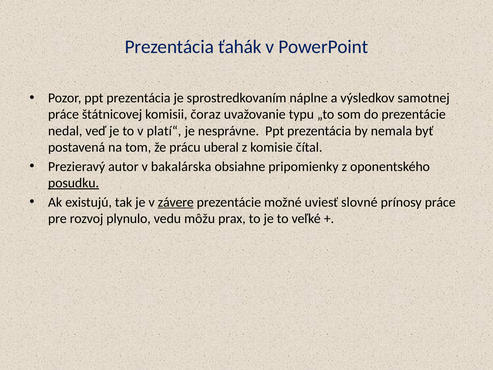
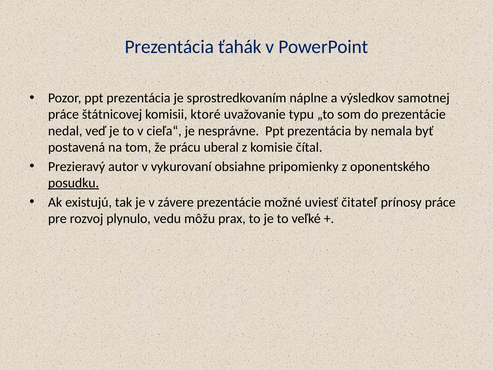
čoraz: čoraz -> ktoré
platí“: platí“ -> cieľa“
bakalárska: bakalárska -> vykurovaní
závere underline: present -> none
slovné: slovné -> čitateľ
